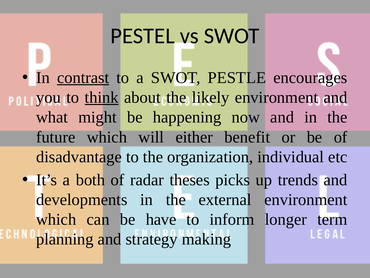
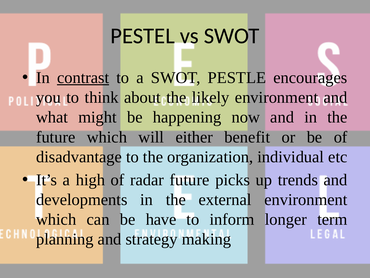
think underline: present -> none
both: both -> high
radar theses: theses -> future
